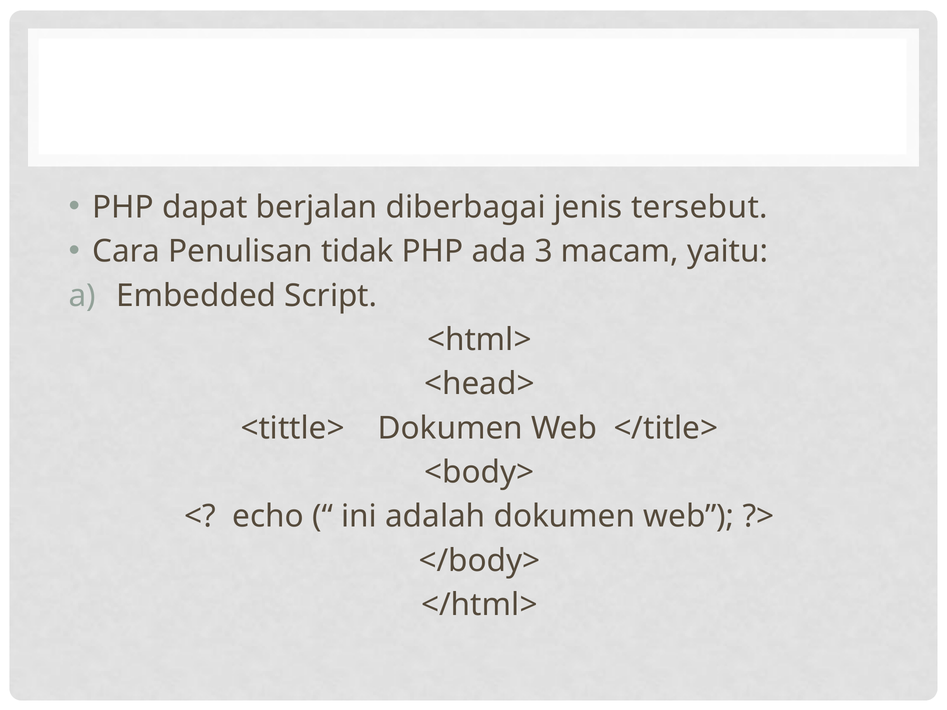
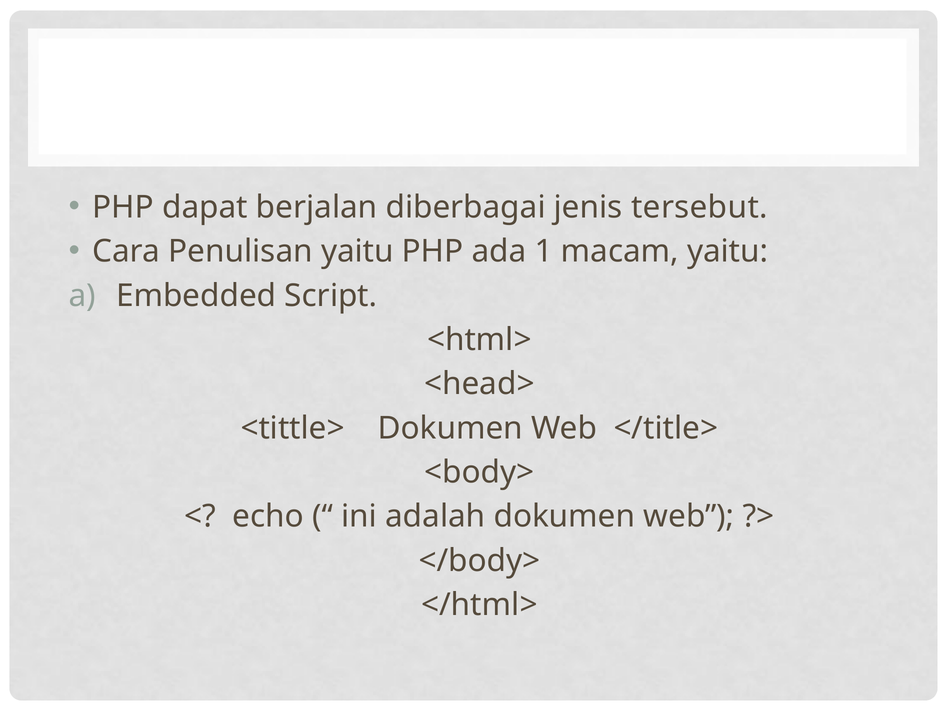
Penulisan tidak: tidak -> yaitu
3: 3 -> 1
